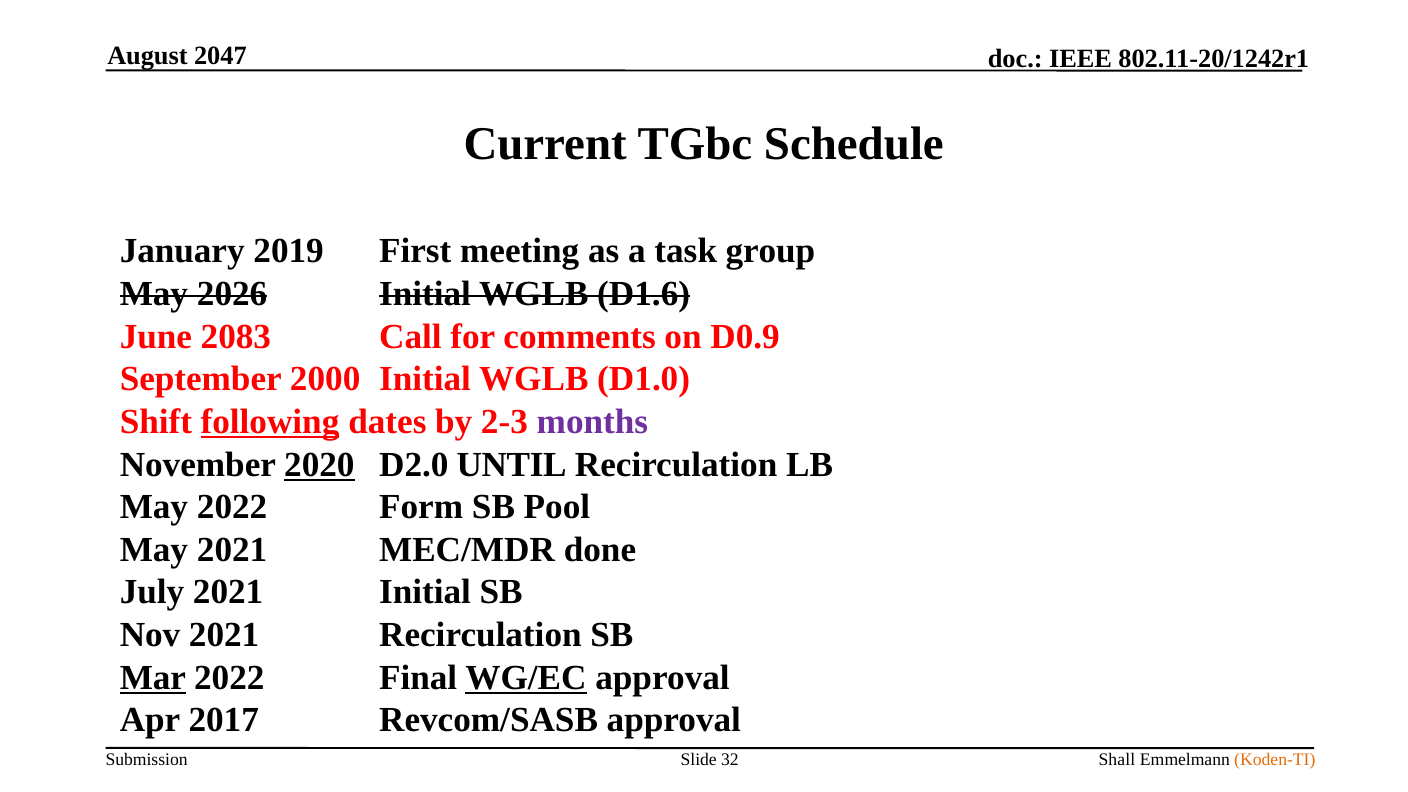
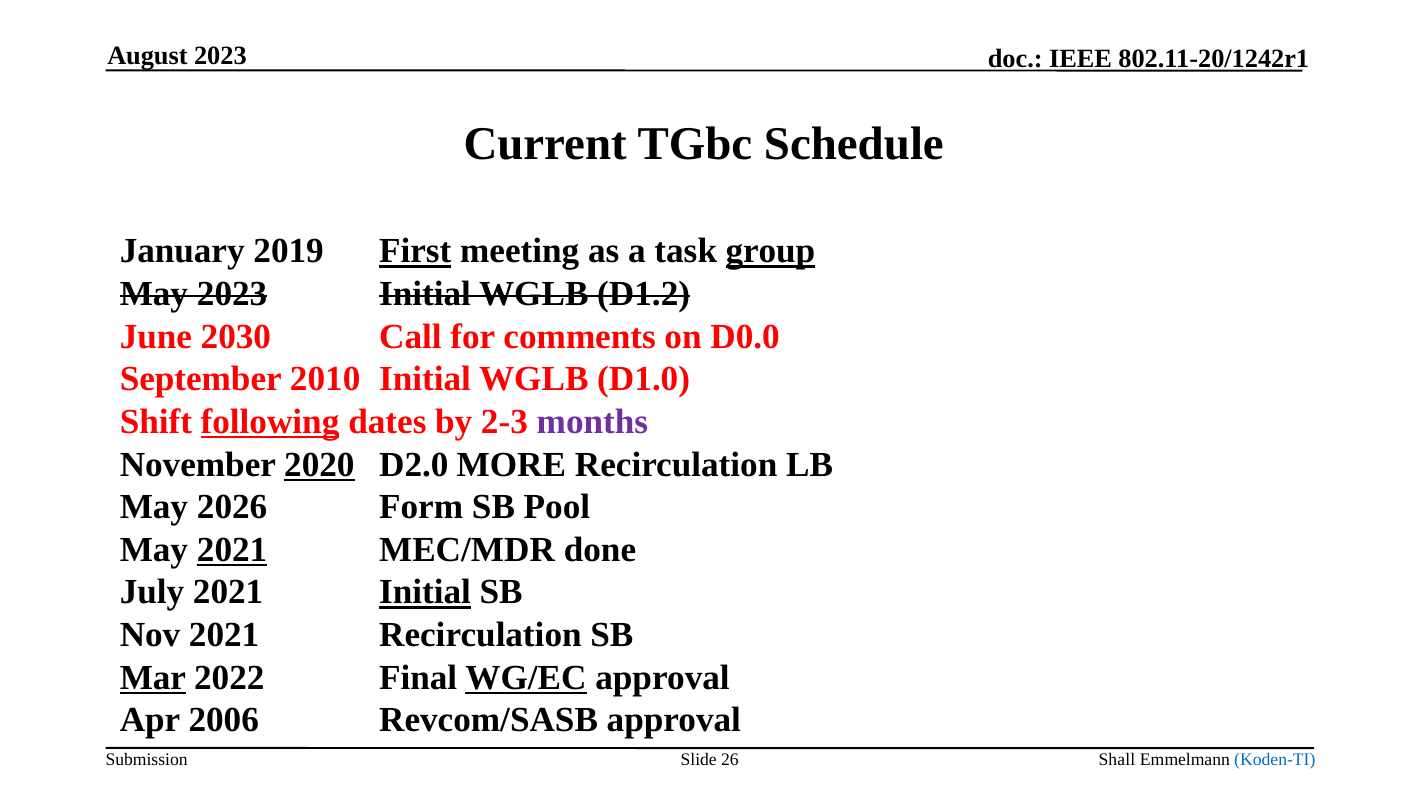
August 2047: 2047 -> 2023
First underline: none -> present
group underline: none -> present
May 2026: 2026 -> 2023
D1.6: D1.6 -> D1.2
2083: 2083 -> 2030
D0.9: D0.9 -> D0.0
2000: 2000 -> 2010
UNTIL: UNTIL -> MORE
May 2022: 2022 -> 2026
2021 at (232, 550) underline: none -> present
Initial at (425, 592) underline: none -> present
2017: 2017 -> 2006
32: 32 -> 26
Koden-TI colour: orange -> blue
